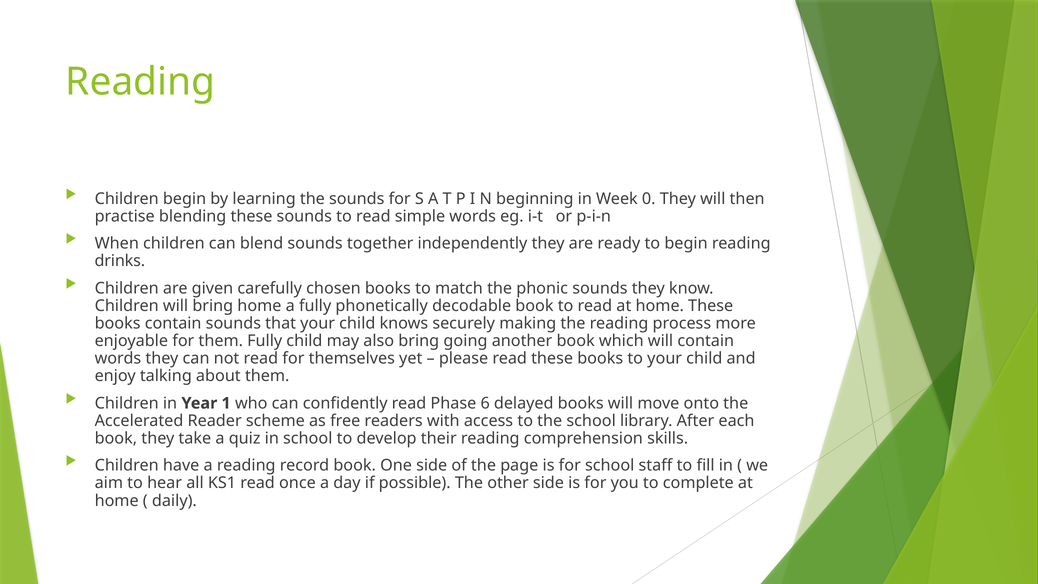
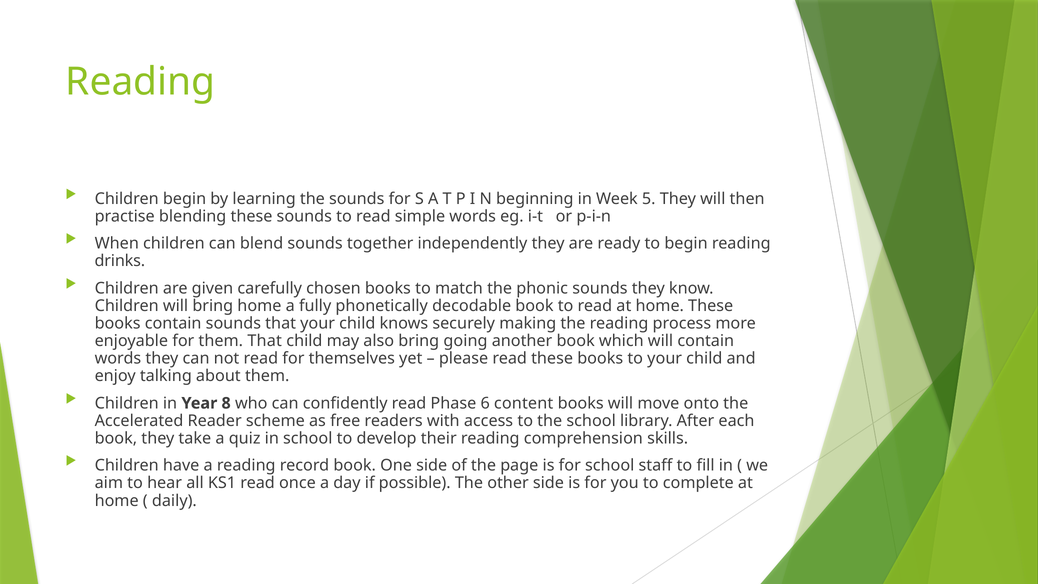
0: 0 -> 5
them Fully: Fully -> That
1: 1 -> 8
delayed: delayed -> content
